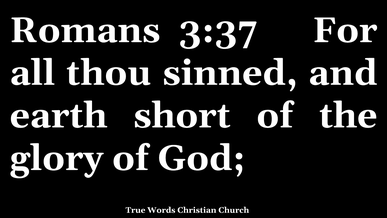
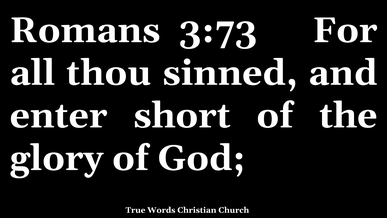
3:37: 3:37 -> 3:73
earth: earth -> enter
